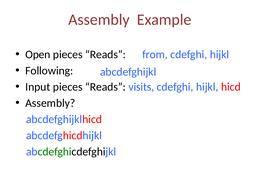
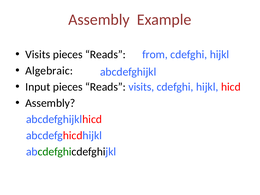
Open at (38, 55): Open -> Visits
Following: Following -> Algebraic
